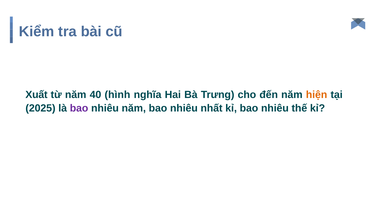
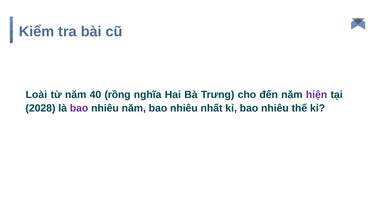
Xuất: Xuất -> Loài
hình: hình -> rồng
hiện colour: orange -> purple
2025: 2025 -> 2028
